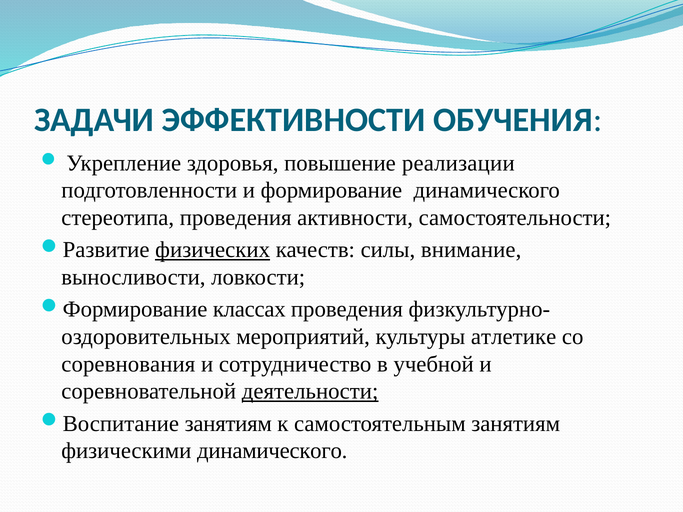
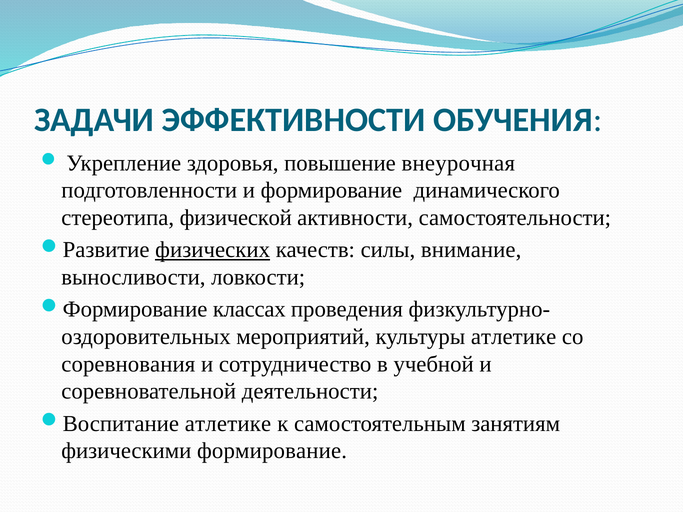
реализации: реализации -> внеурочная
стереотипа проведения: проведения -> физической
деятельности underline: present -> none
занятиям at (228, 424): занятиям -> атлетике
физическими динамического: динамического -> формирование
